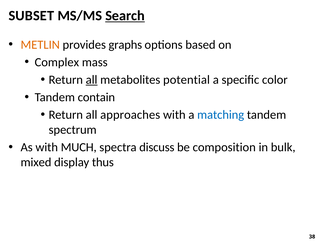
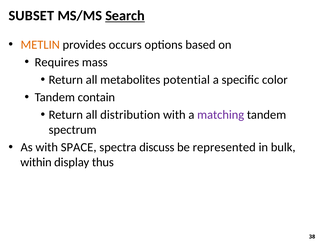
graphs: graphs -> occurs
Complex: Complex -> Requires
all at (92, 80) underline: present -> none
approaches: approaches -> distribution
matching colour: blue -> purple
MUCH: MUCH -> SPACE
composition: composition -> represented
mixed: mixed -> within
